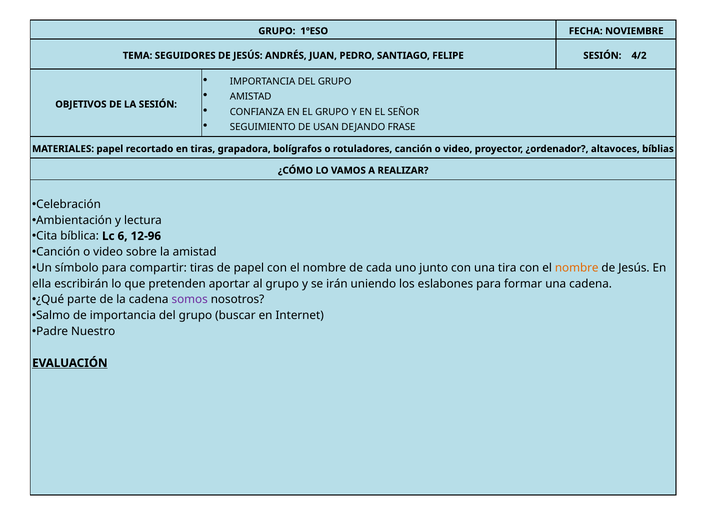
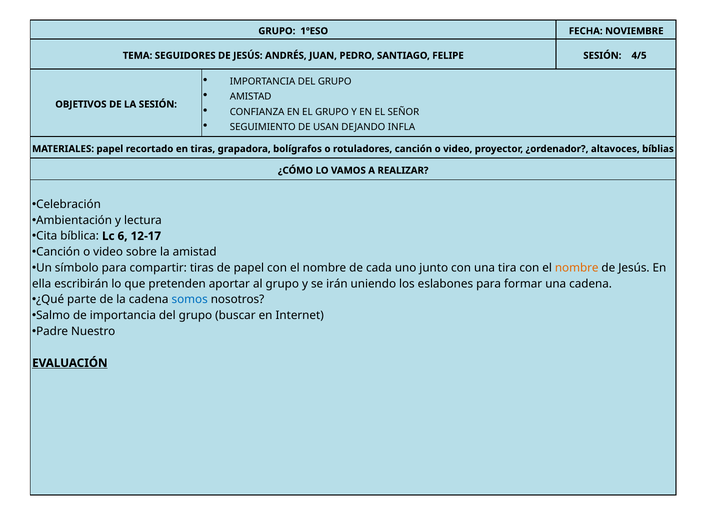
4/2: 4/2 -> 4/5
FRASE: FRASE -> INFLA
12-96: 12-96 -> 12-17
somos colour: purple -> blue
